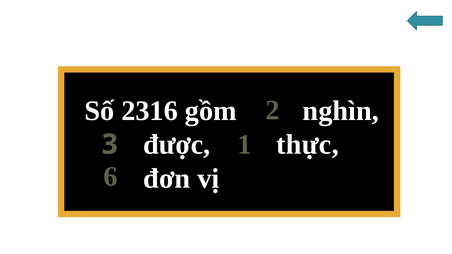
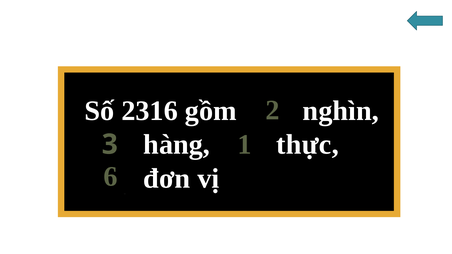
được: được -> hàng
